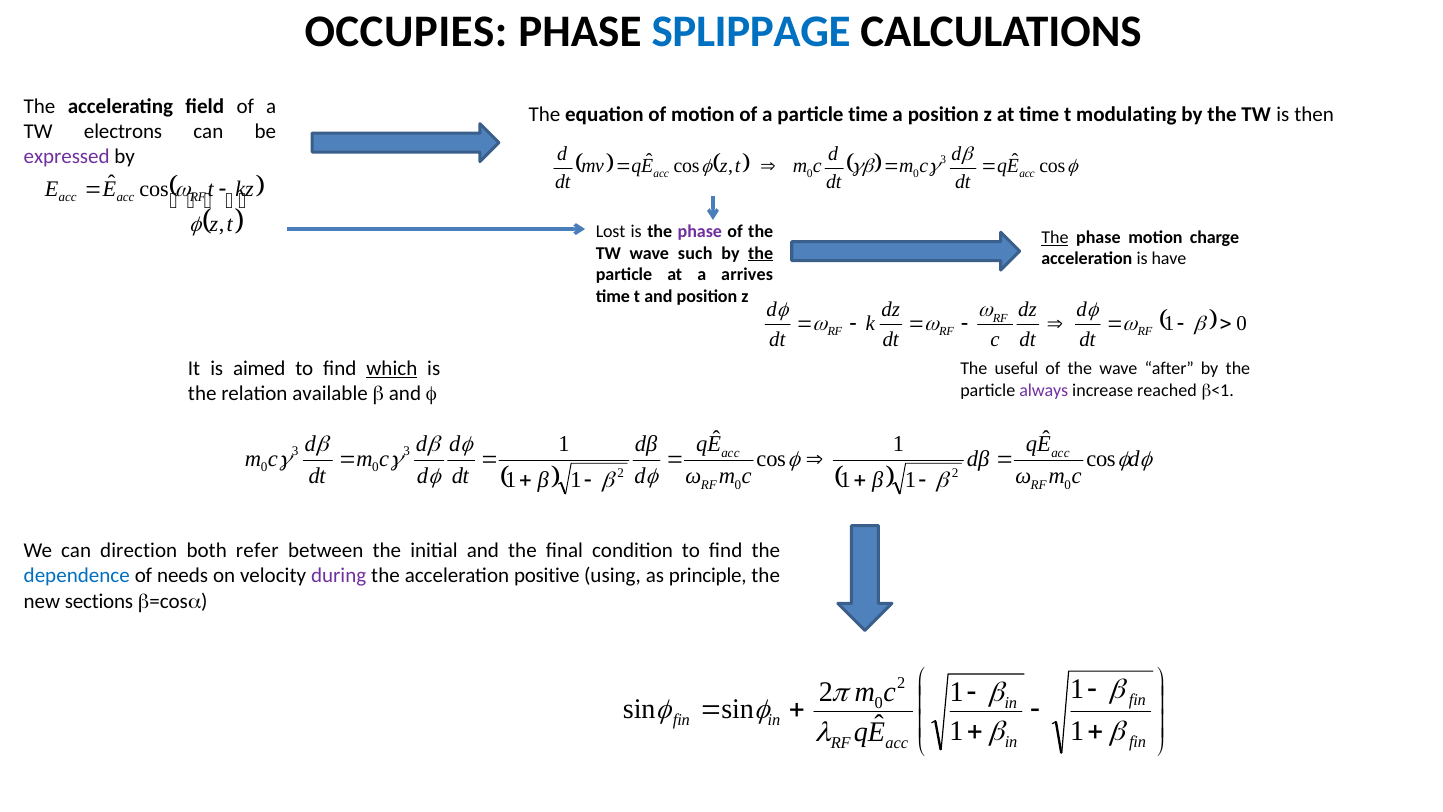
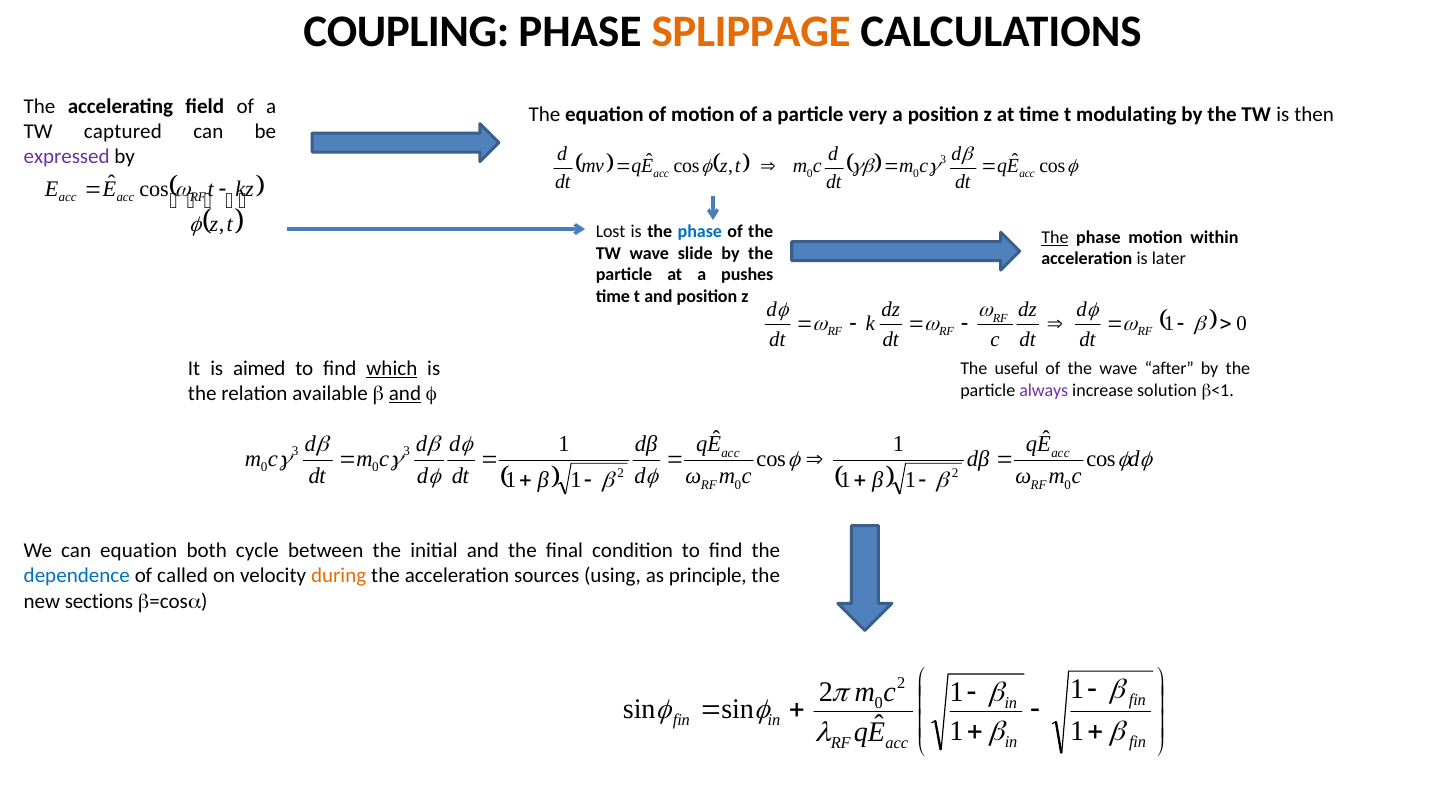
OCCUPIES: OCCUPIES -> COUPLING
SPLIPPAGE colour: blue -> orange
particle time: time -> very
electrons: electrons -> captured
phase at (700, 231) colour: purple -> blue
charge: charge -> within
such: such -> slide
the at (761, 253) underline: present -> none
have: have -> later
arrives: arrives -> pushes
reached: reached -> solution
and at (405, 394) underline: none -> present
can direction: direction -> equation
refer: refer -> cycle
needs: needs -> called
during colour: purple -> orange
positive: positive -> sources
